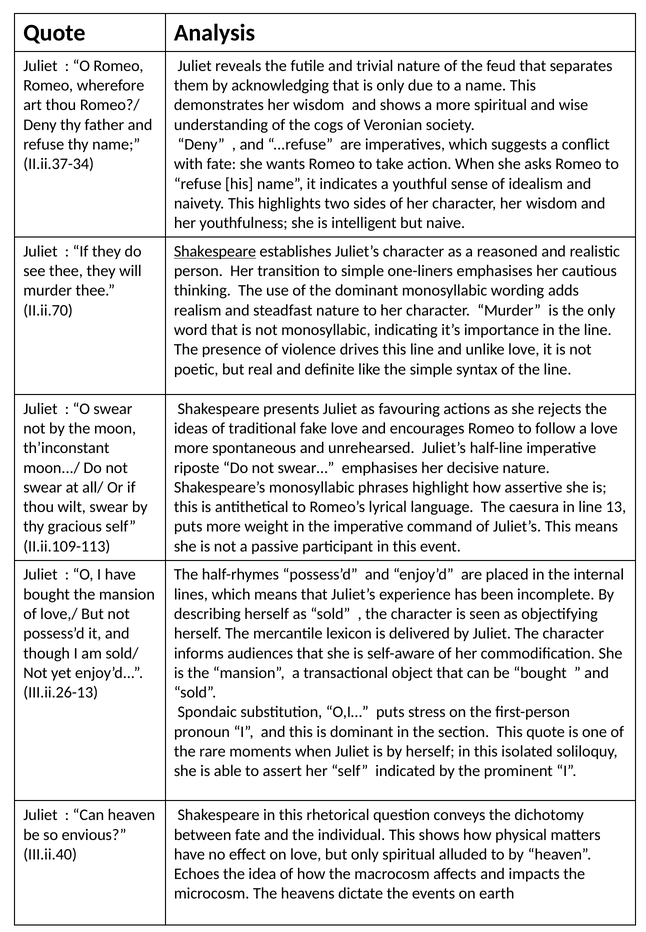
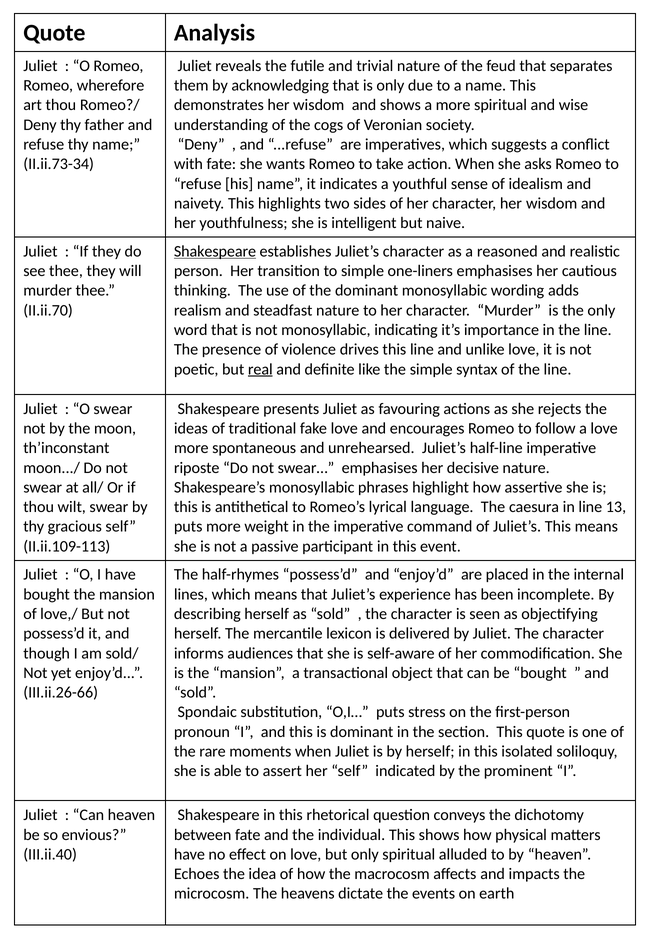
II.ii.37-34: II.ii.37-34 -> II.ii.73-34
real underline: none -> present
III.ii.26-13: III.ii.26-13 -> III.ii.26-66
